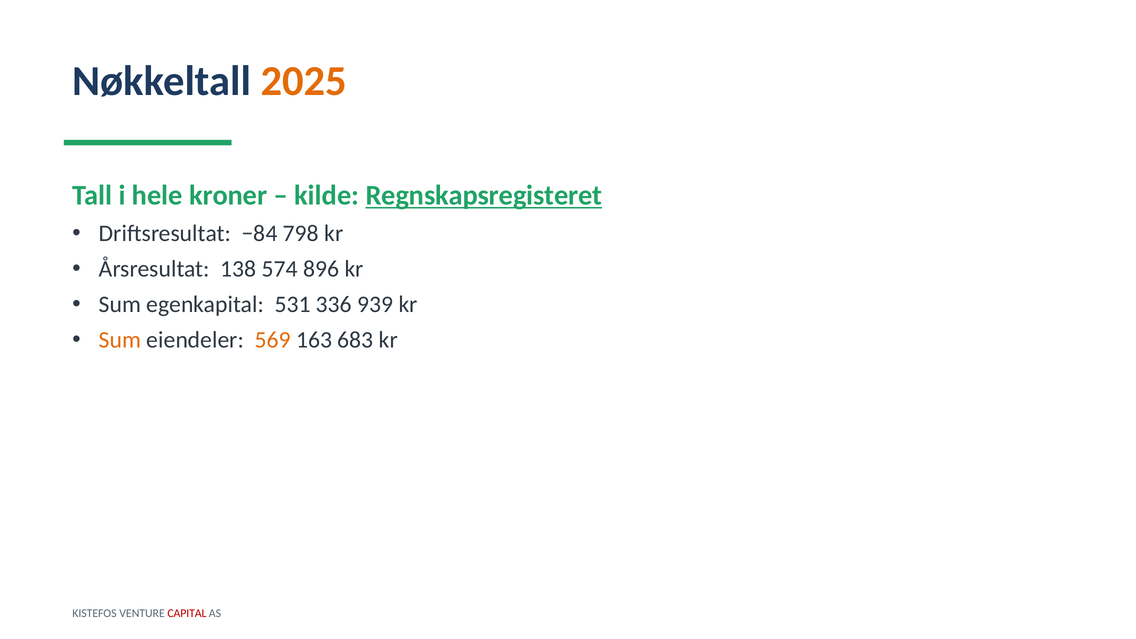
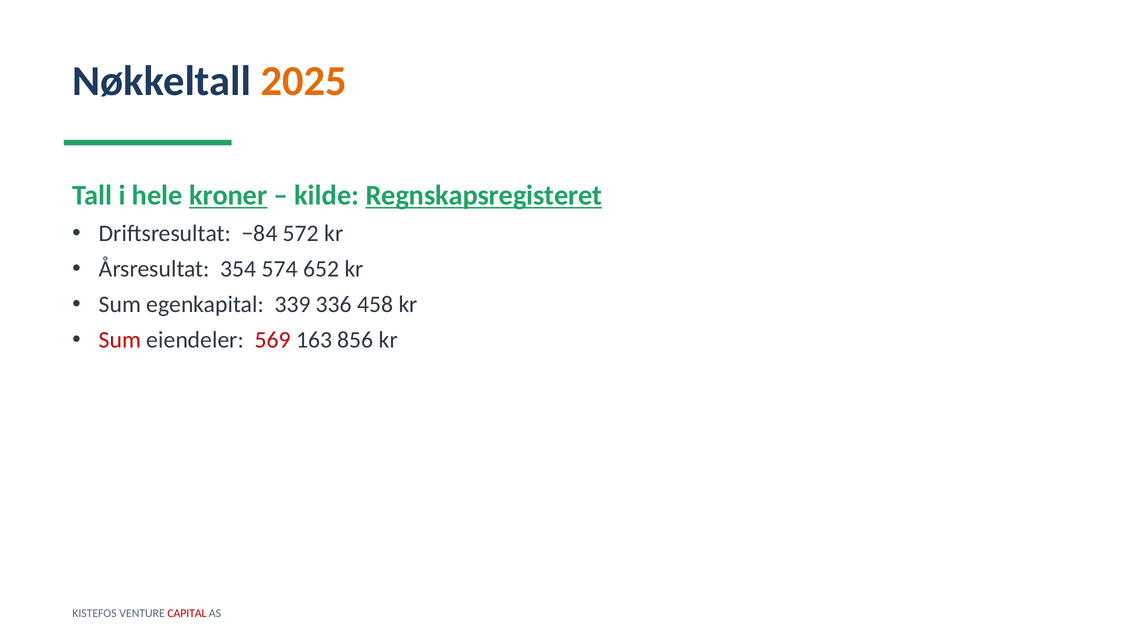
kroner underline: none -> present
798: 798 -> 572
138: 138 -> 354
896: 896 -> 652
531: 531 -> 339
939: 939 -> 458
Sum at (120, 340) colour: orange -> red
569 colour: orange -> red
683: 683 -> 856
